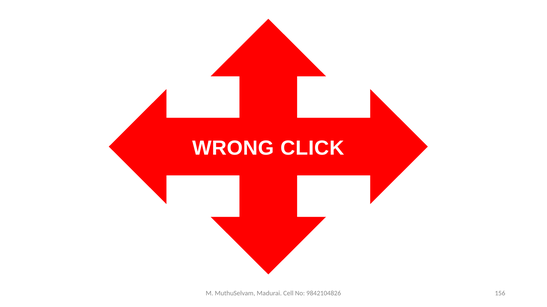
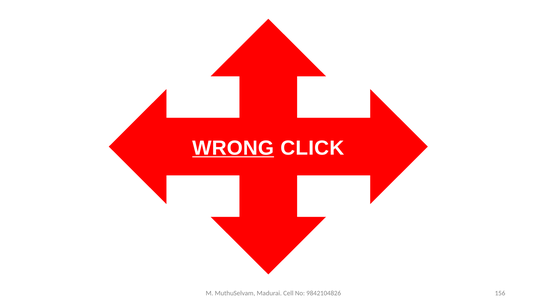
WRONG underline: none -> present
